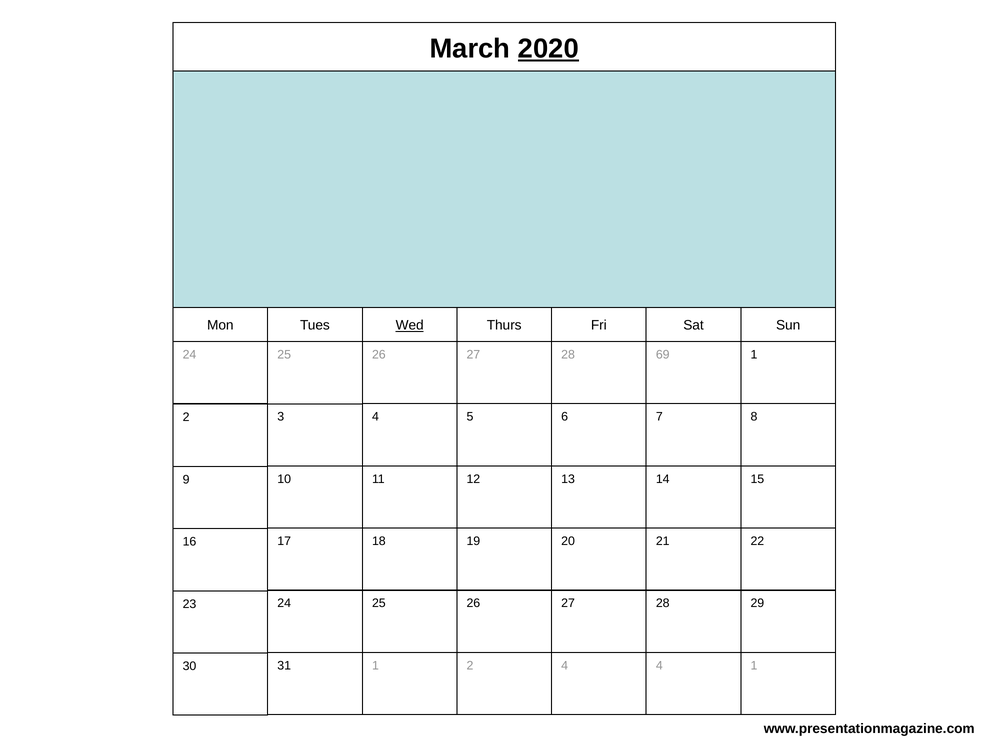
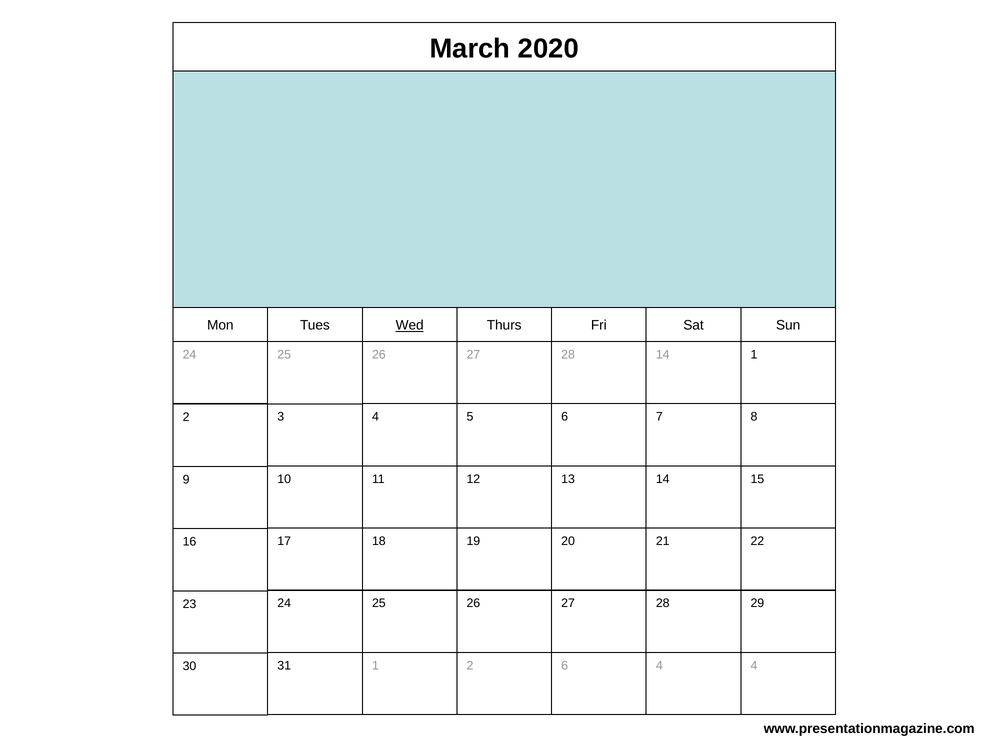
2020 underline: present -> none
28 69: 69 -> 14
2 4: 4 -> 6
4 1: 1 -> 4
